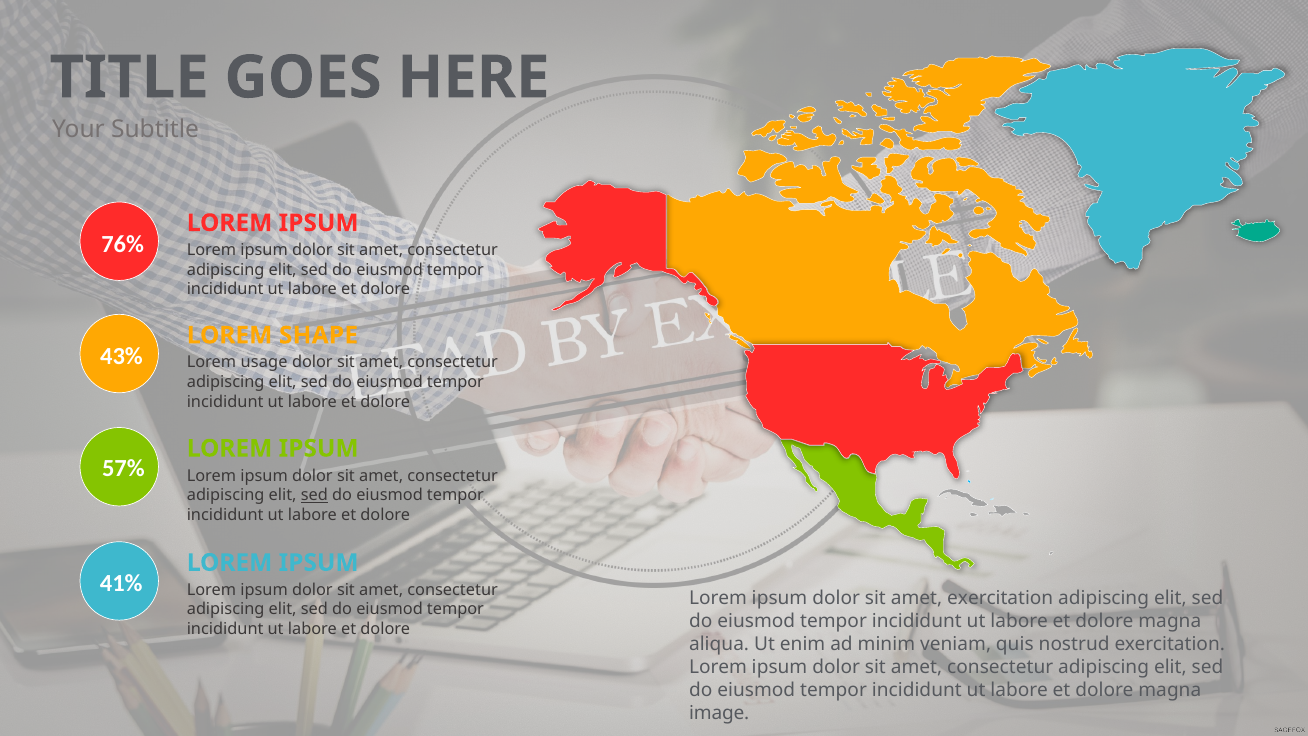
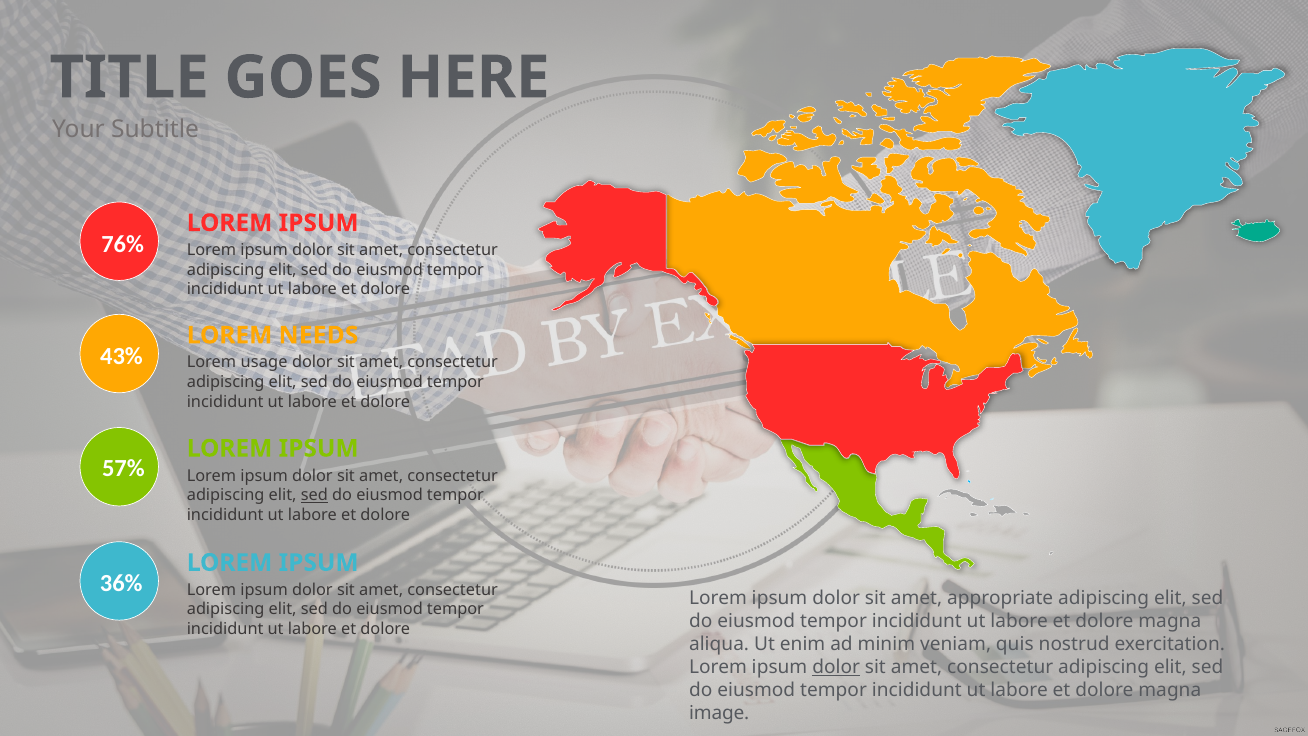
SHAPE: SHAPE -> NEEDS
41%: 41% -> 36%
amet exercitation: exercitation -> appropriate
dolor at (836, 667) underline: none -> present
